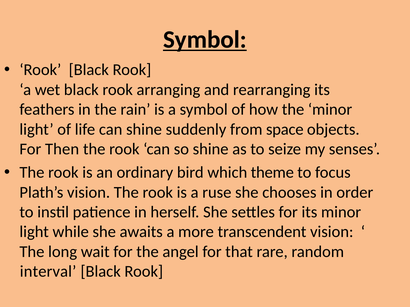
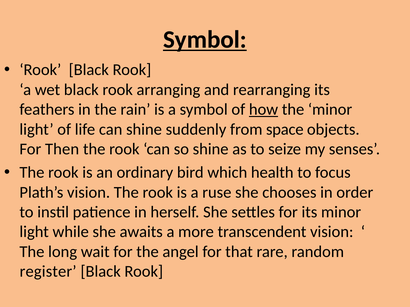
how underline: none -> present
theme: theme -> health
interval: interval -> register
